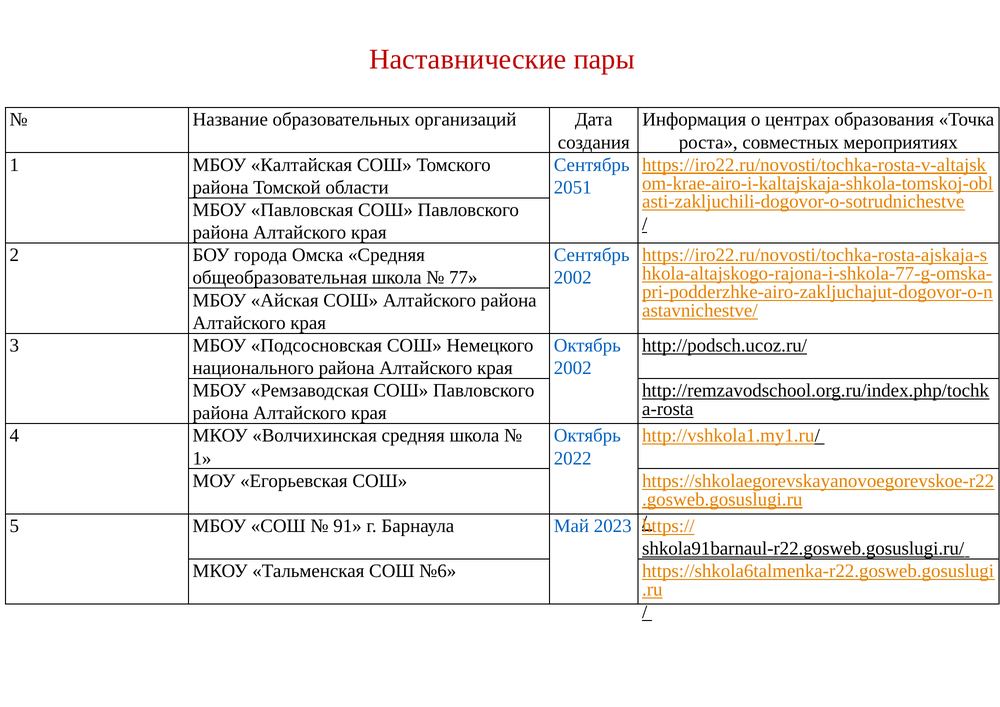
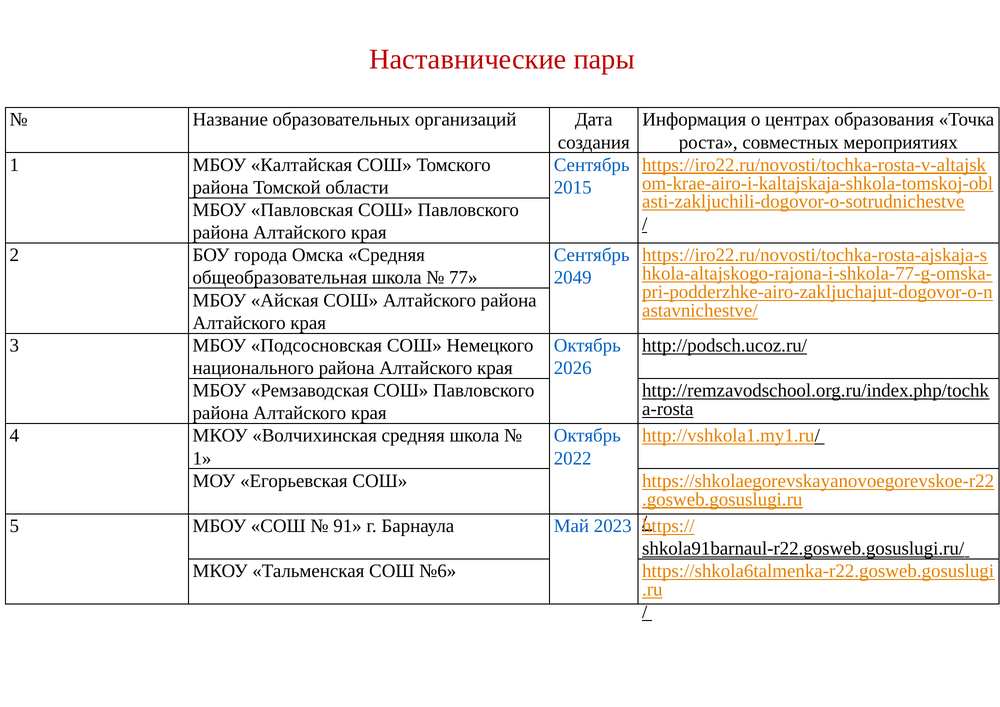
2051: 2051 -> 2015
2002 at (573, 278): 2002 -> 2049
2002 at (573, 368): 2002 -> 2026
